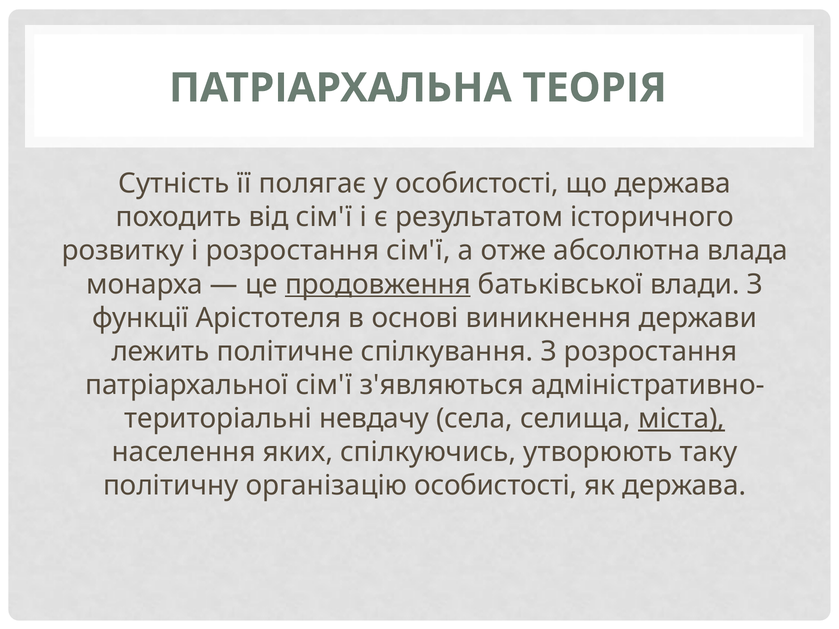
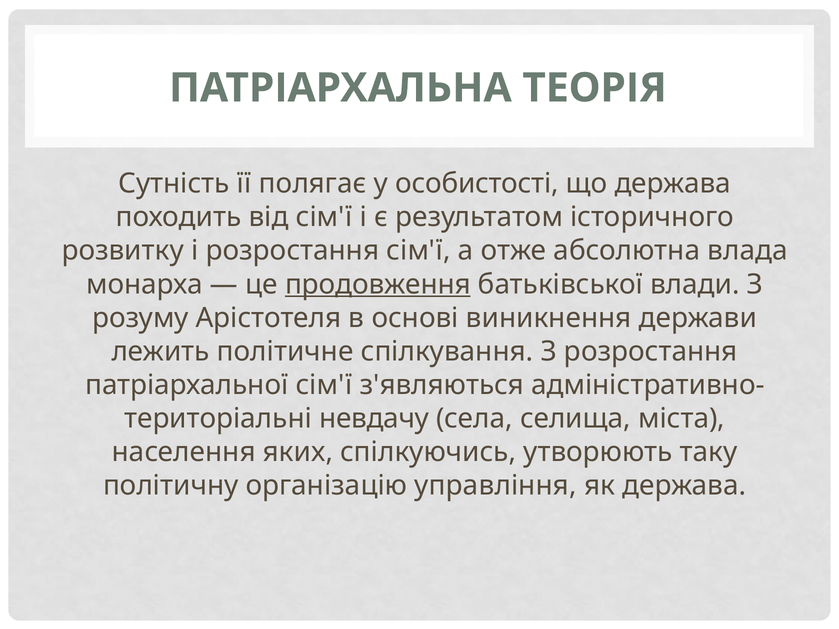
функції: функції -> розуму
міста underline: present -> none
організацію особистості: особистості -> управління
